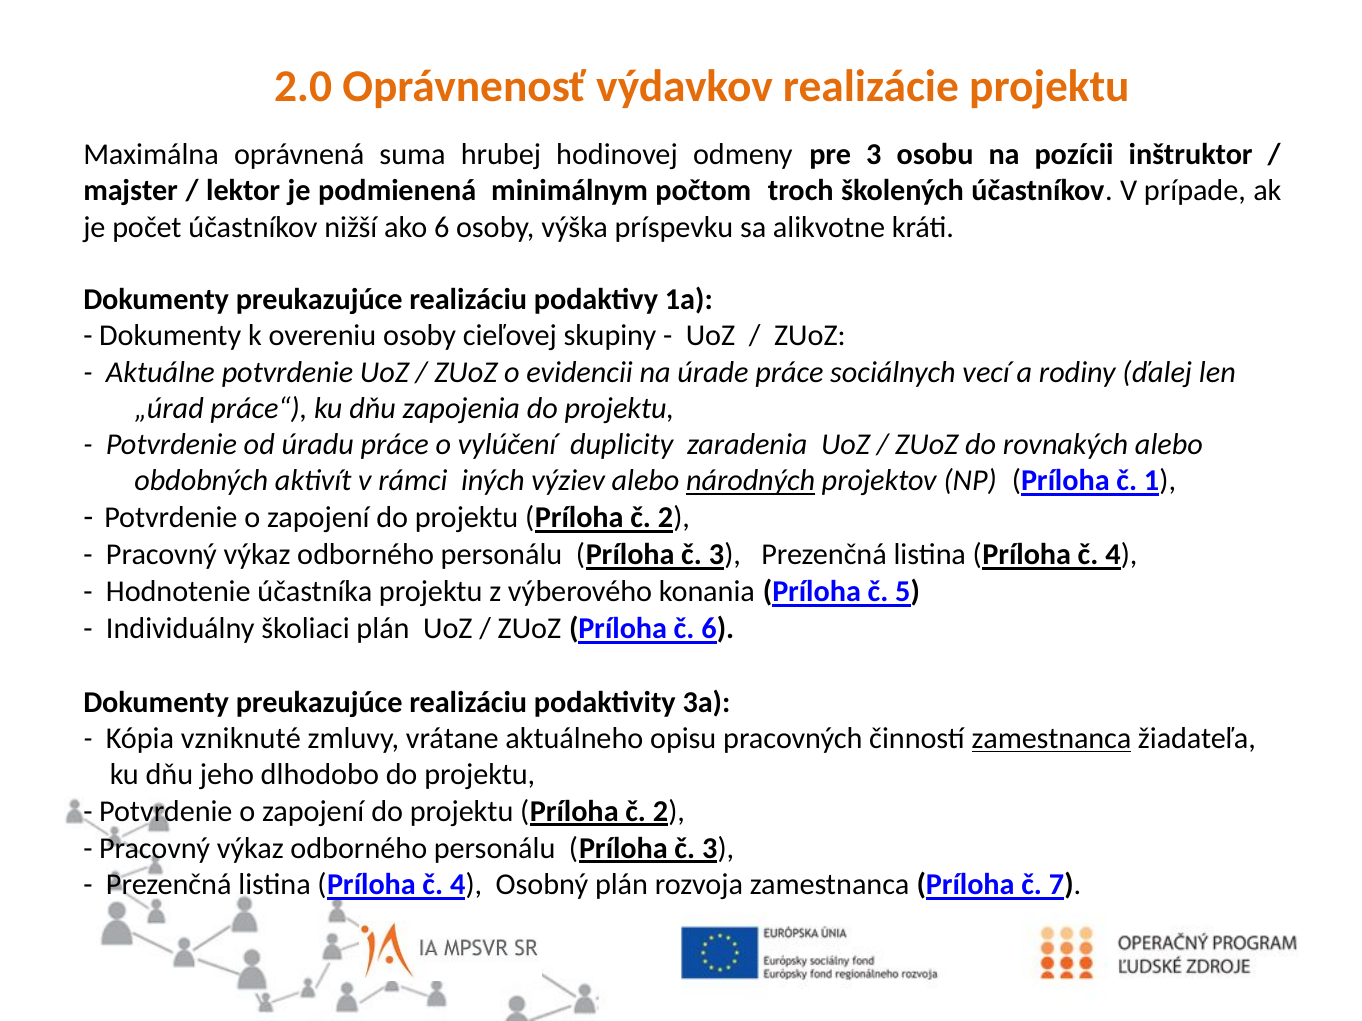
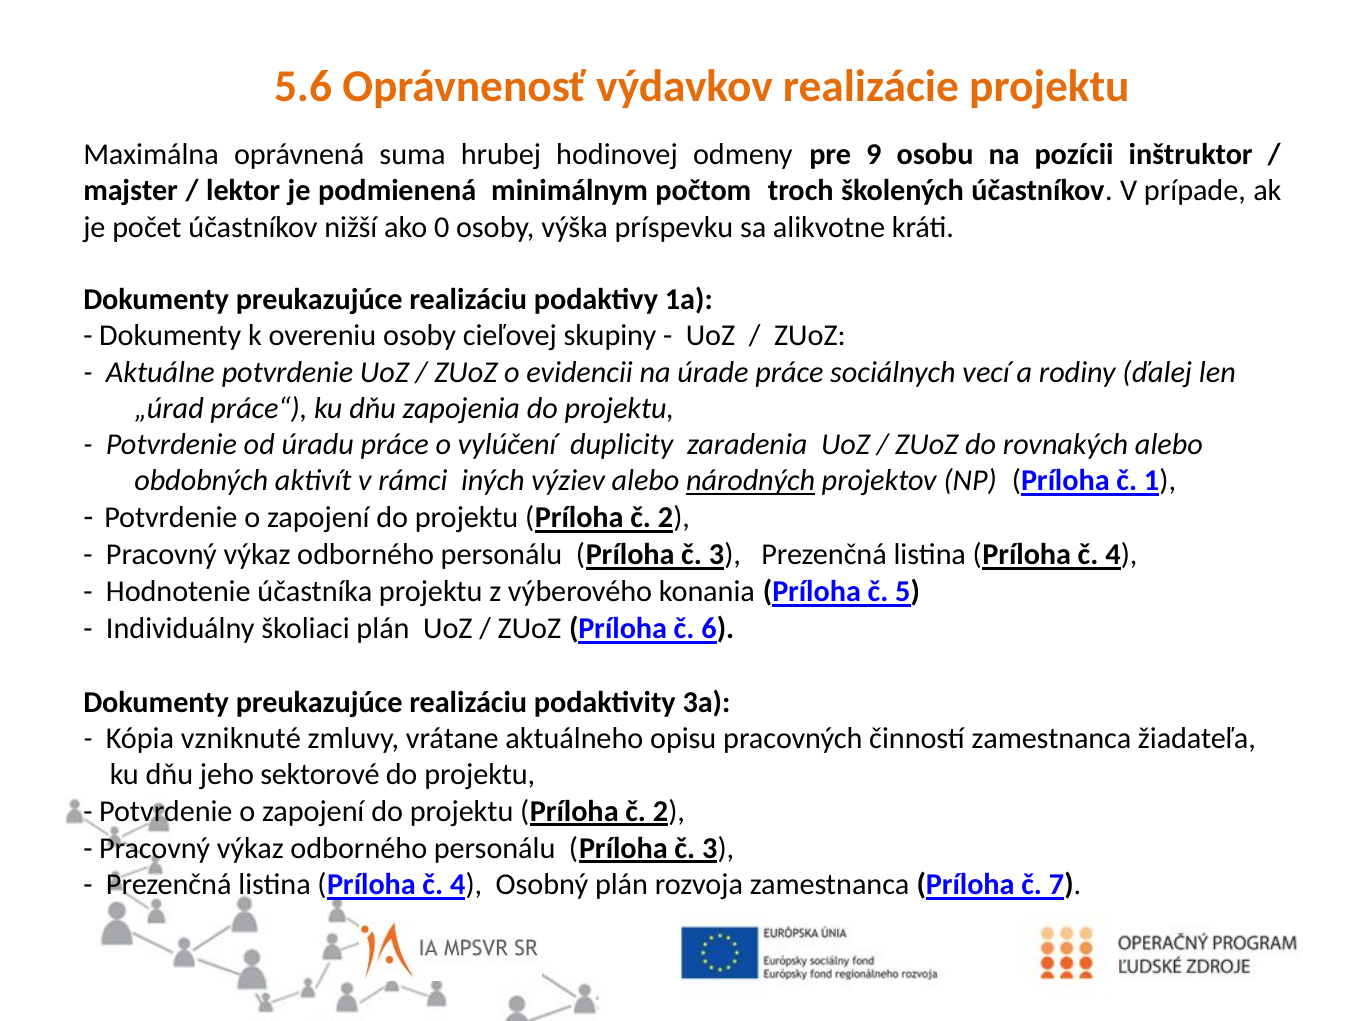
2.0: 2.0 -> 5.6
pre 3: 3 -> 9
ako 6: 6 -> 0
zamestnanca at (1051, 739) underline: present -> none
dlhodobo: dlhodobo -> sektorové
